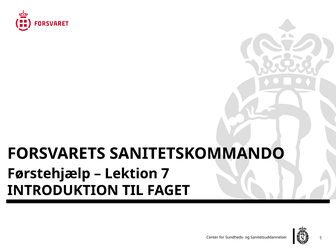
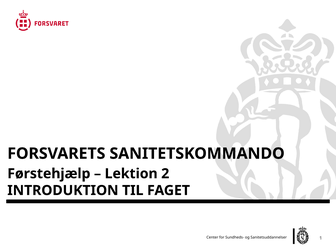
7: 7 -> 2
